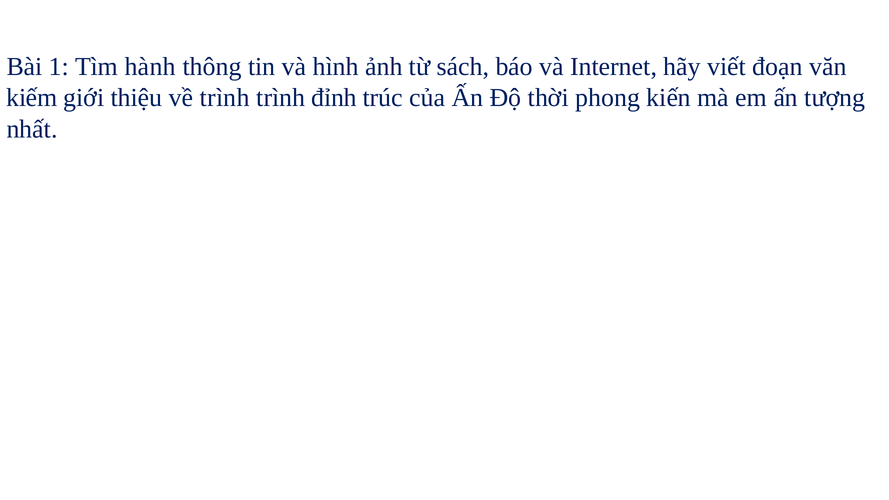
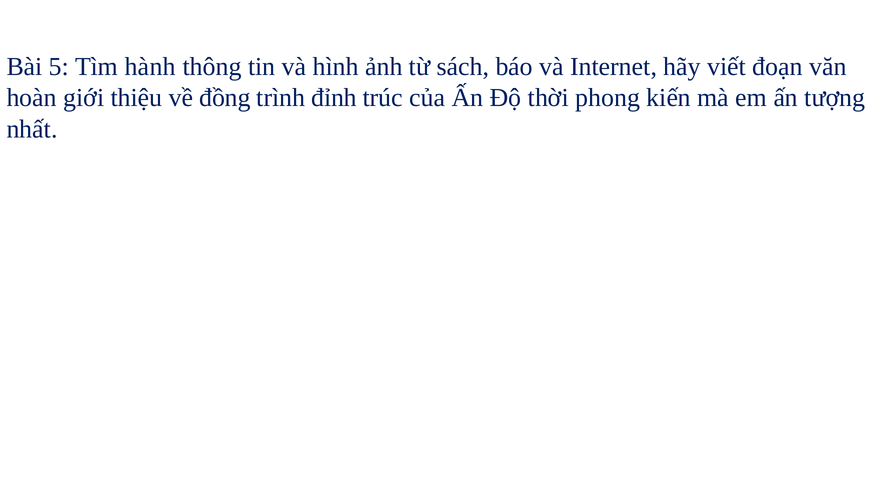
1: 1 -> 5
kiếm: kiếm -> hoàn
về trình: trình -> đồng
